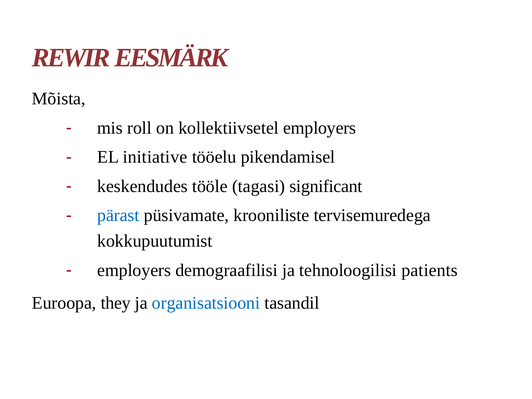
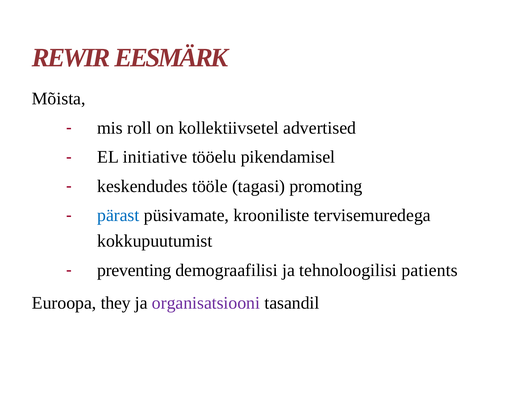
kollektiivsetel employers: employers -> advertised
significant: significant -> promoting
employers at (134, 270): employers -> preventing
organisatsiooni colour: blue -> purple
